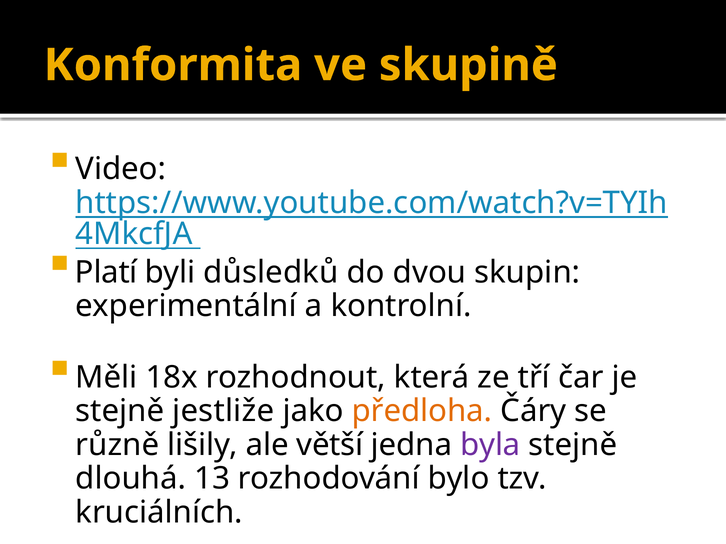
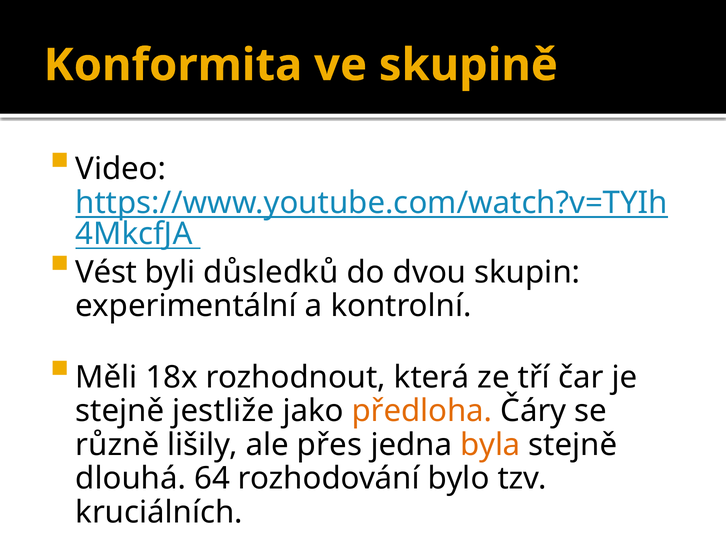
Platí: Platí -> Vést
větší: větší -> přes
byla colour: purple -> orange
13: 13 -> 64
